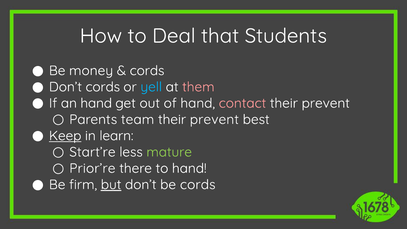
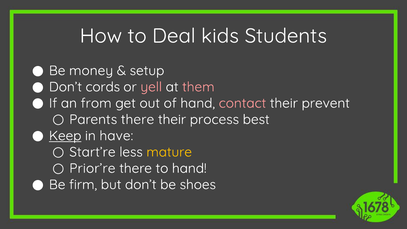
that: that -> kids
cords at (147, 71): cords -> setup
yell colour: light blue -> pink
an hand: hand -> from
Parents team: team -> there
prevent at (214, 119): prevent -> process
learn: learn -> have
mature colour: light green -> yellow
but underline: present -> none
be cords: cords -> shoes
